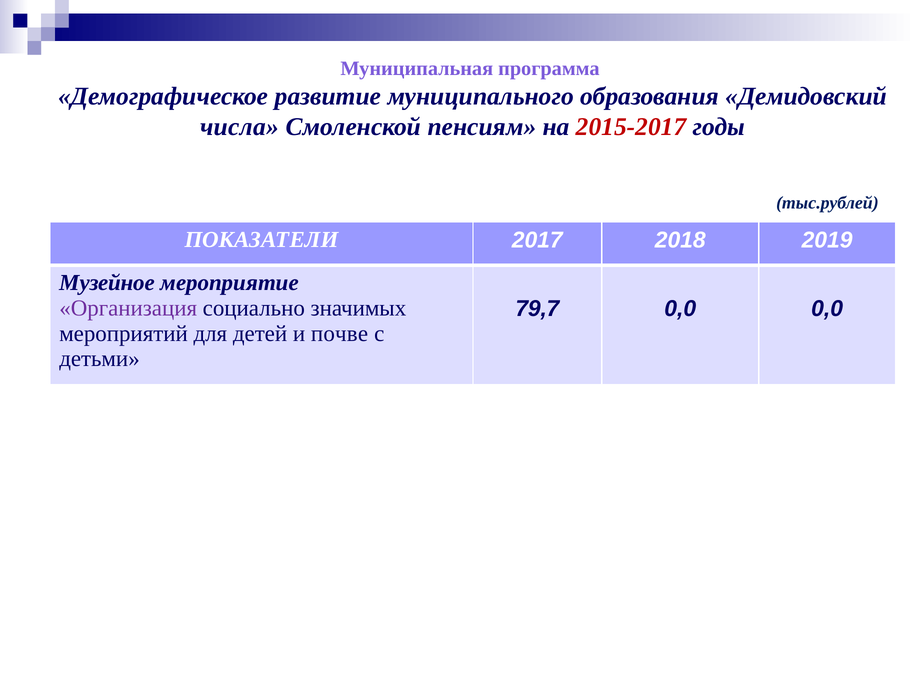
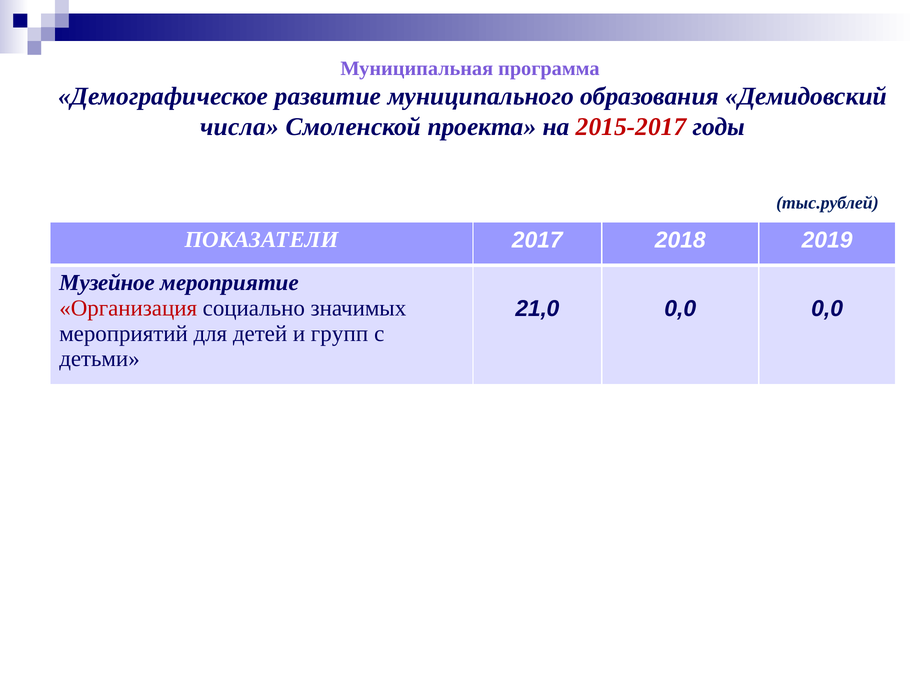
пенсиям: пенсиям -> проекта
Организация colour: purple -> red
79,7: 79,7 -> 21,0
почве: почве -> групп
